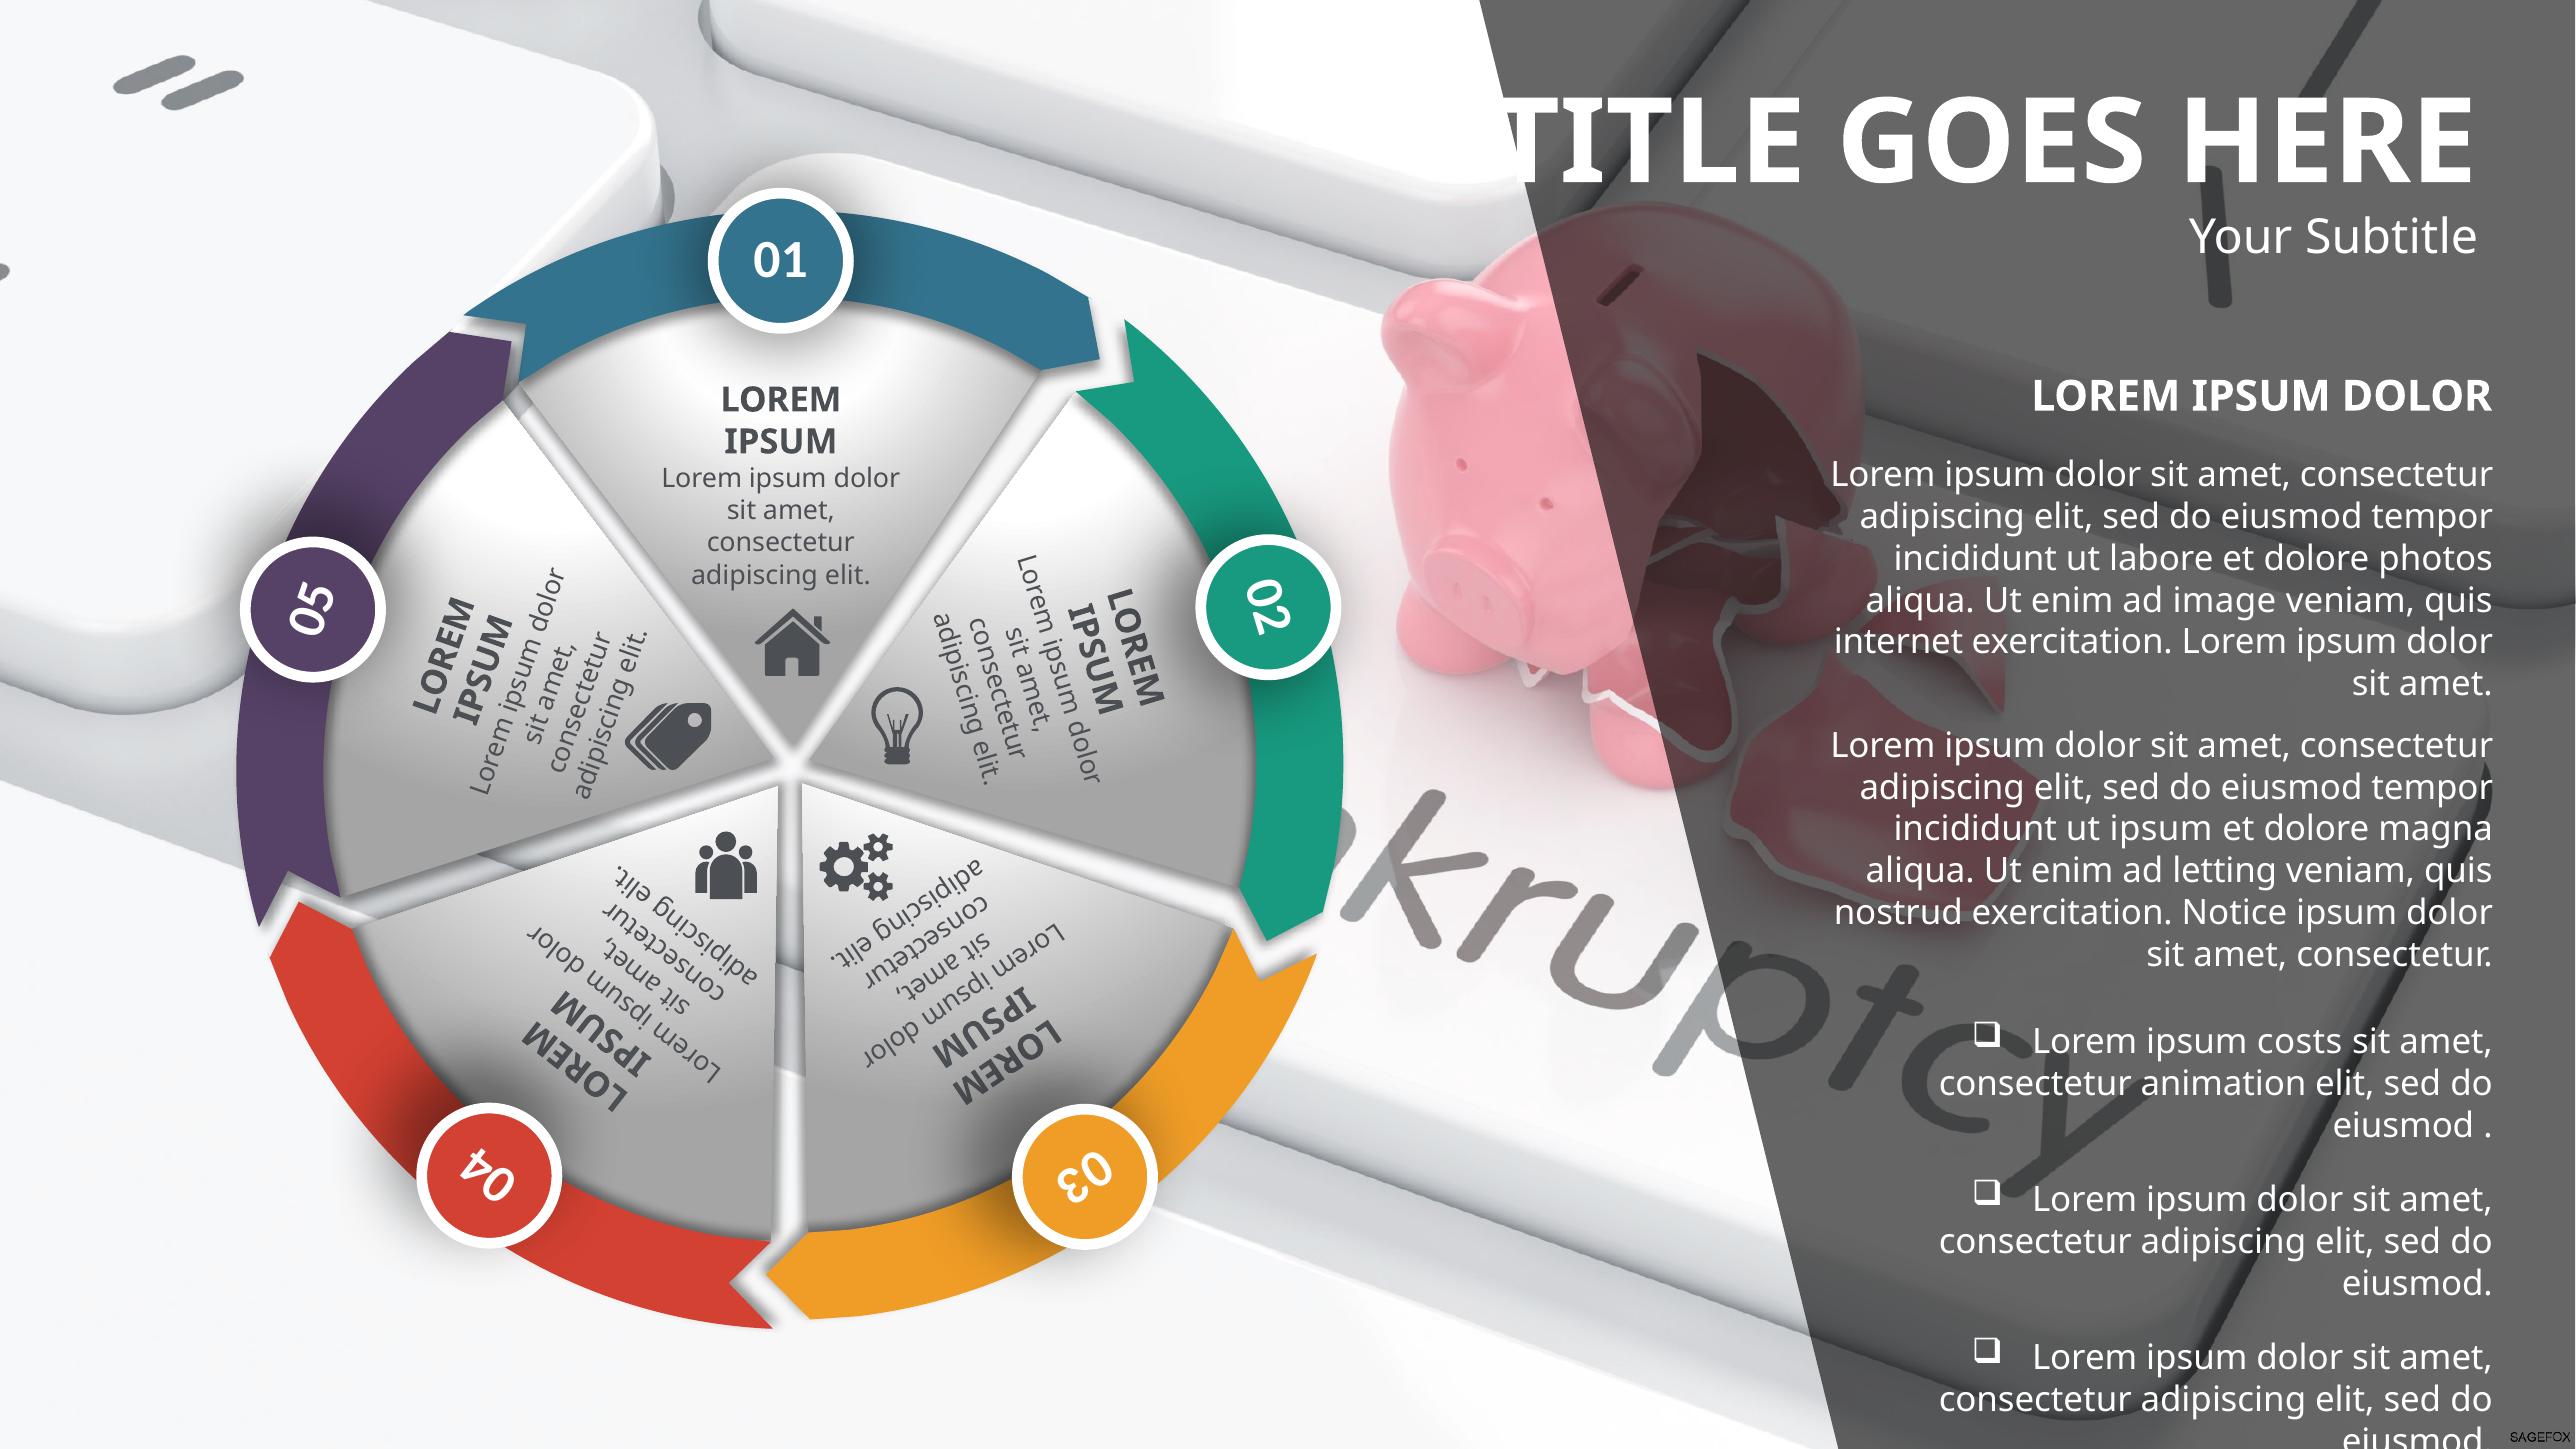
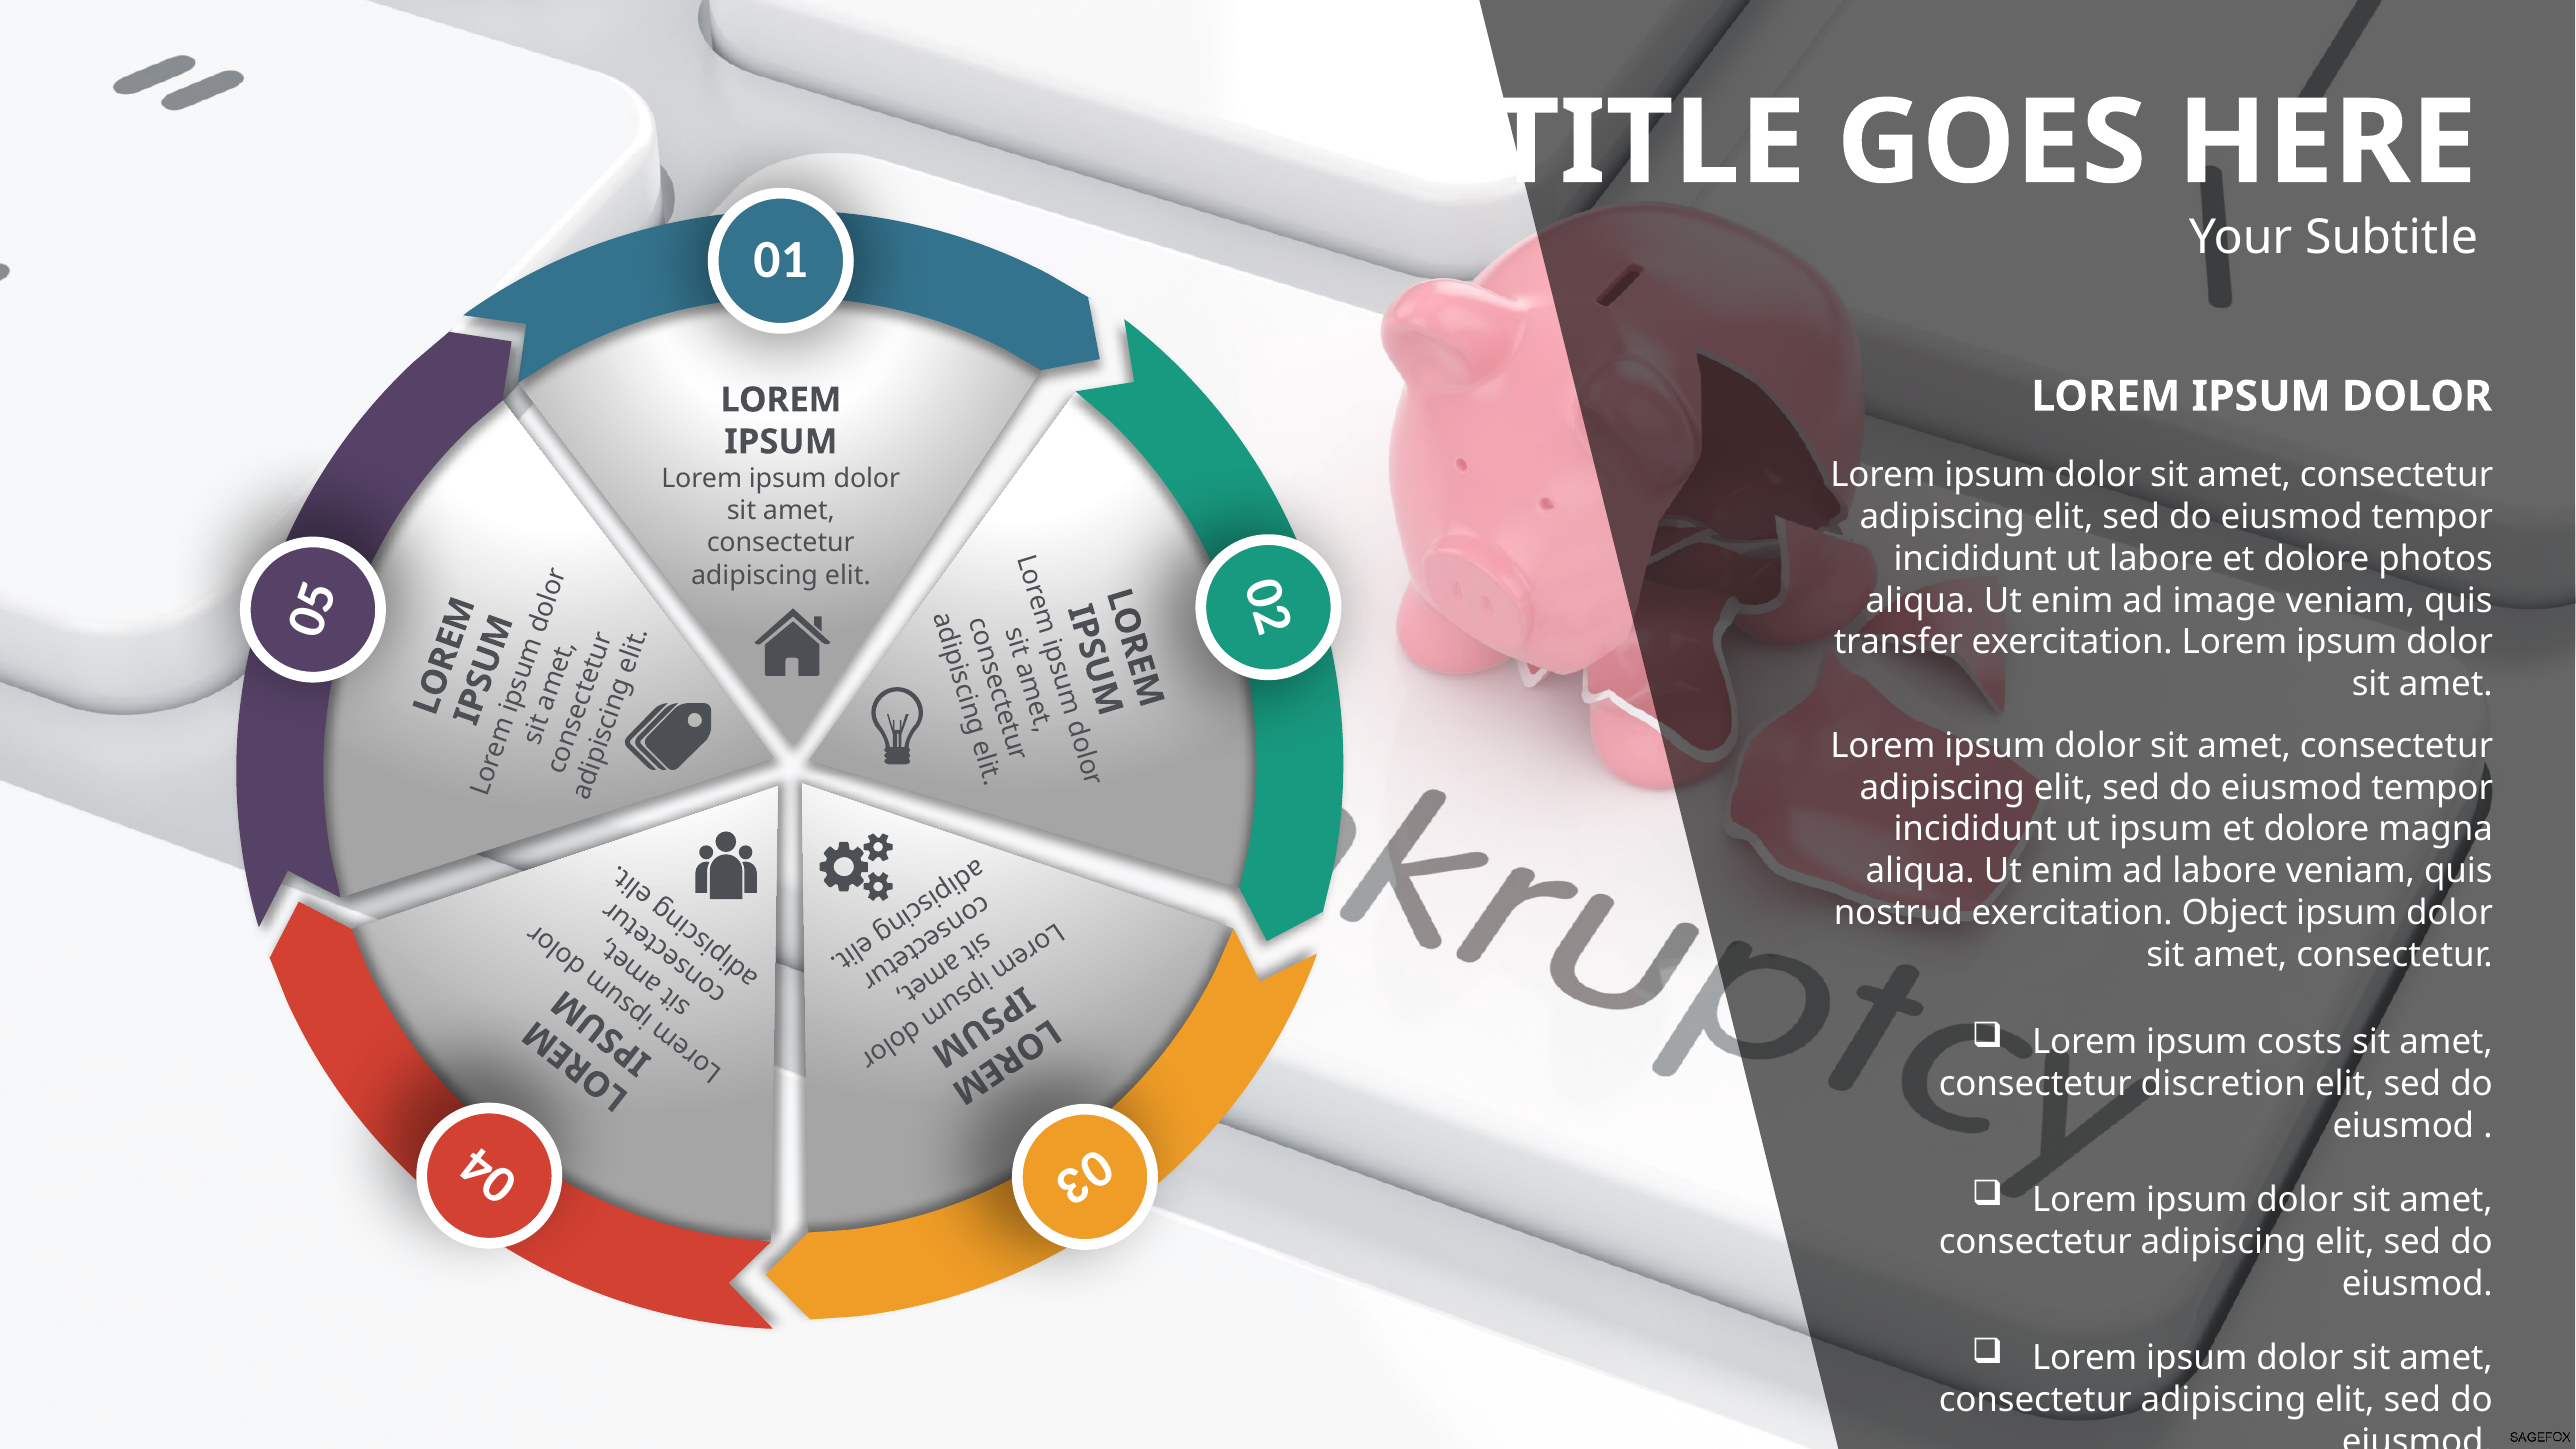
internet: internet -> transfer
ad letting: letting -> labore
Notice: Notice -> Object
animation: animation -> discretion
